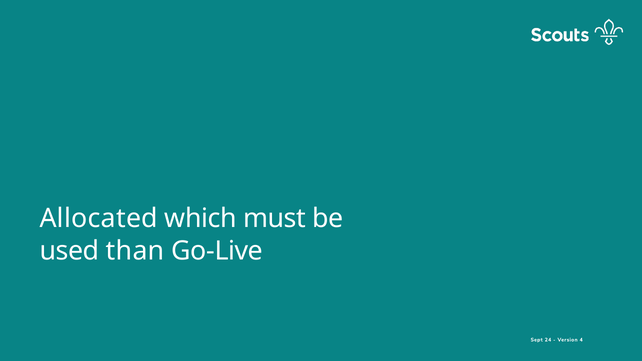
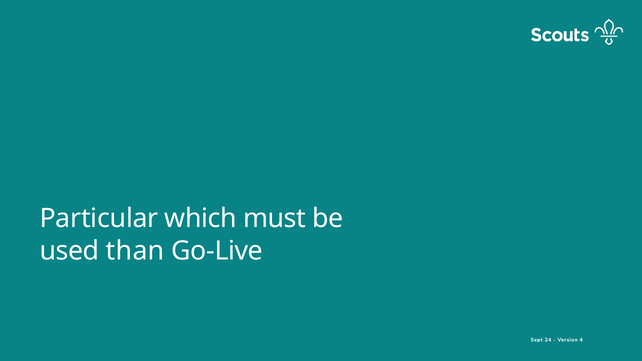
Allocated: Allocated -> Particular
